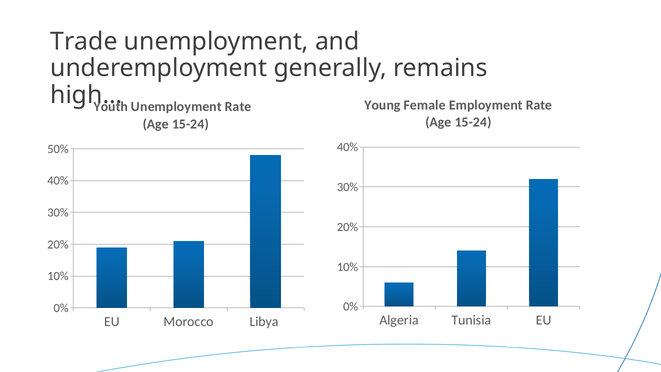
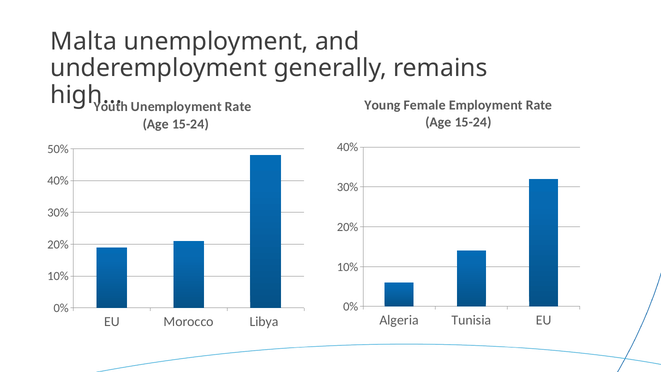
Trade: Trade -> Malta
